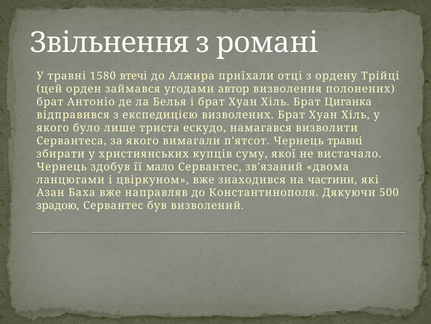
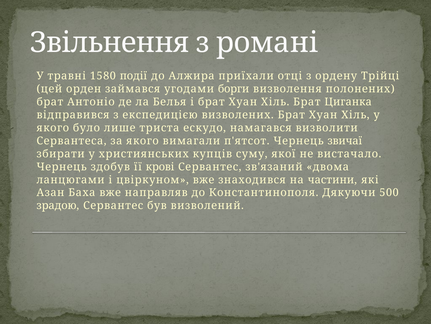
втечі: втечі -> події
автор: автор -> борги
Чернець травні: травні -> звичаї
мало: мало -> крові
